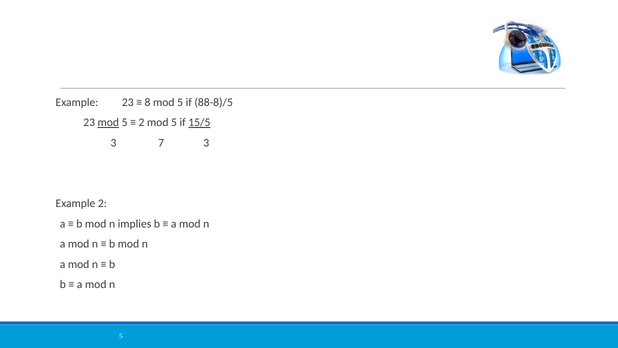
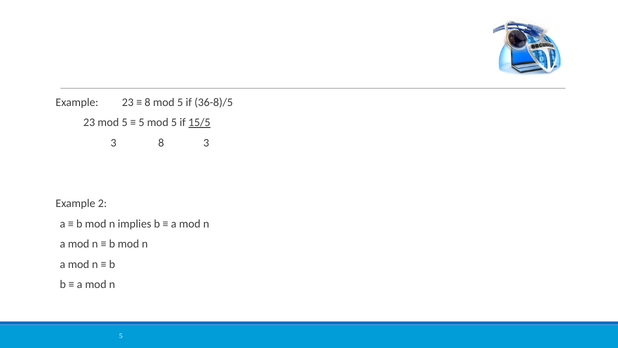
88-8)/5: 88-8)/5 -> 36-8)/5
mod at (108, 122) underline: present -> none
2 at (141, 122): 2 -> 5
3 7: 7 -> 8
